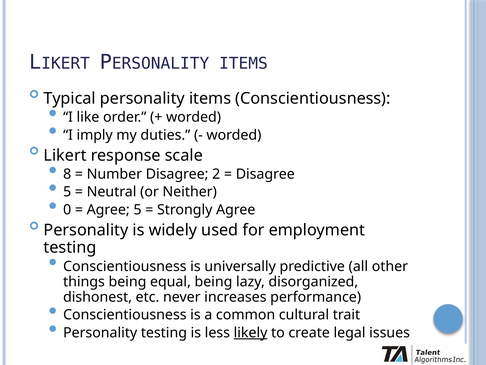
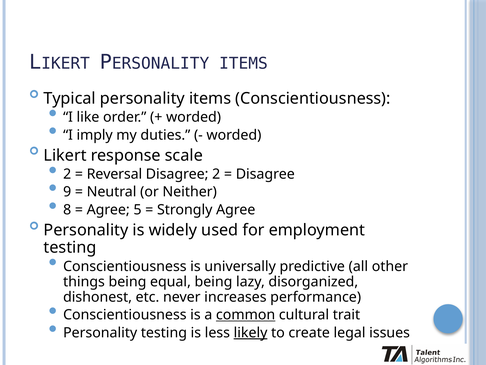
8 at (67, 174): 8 -> 2
Number: Number -> Reversal
5 at (67, 192): 5 -> 9
0: 0 -> 8
common underline: none -> present
